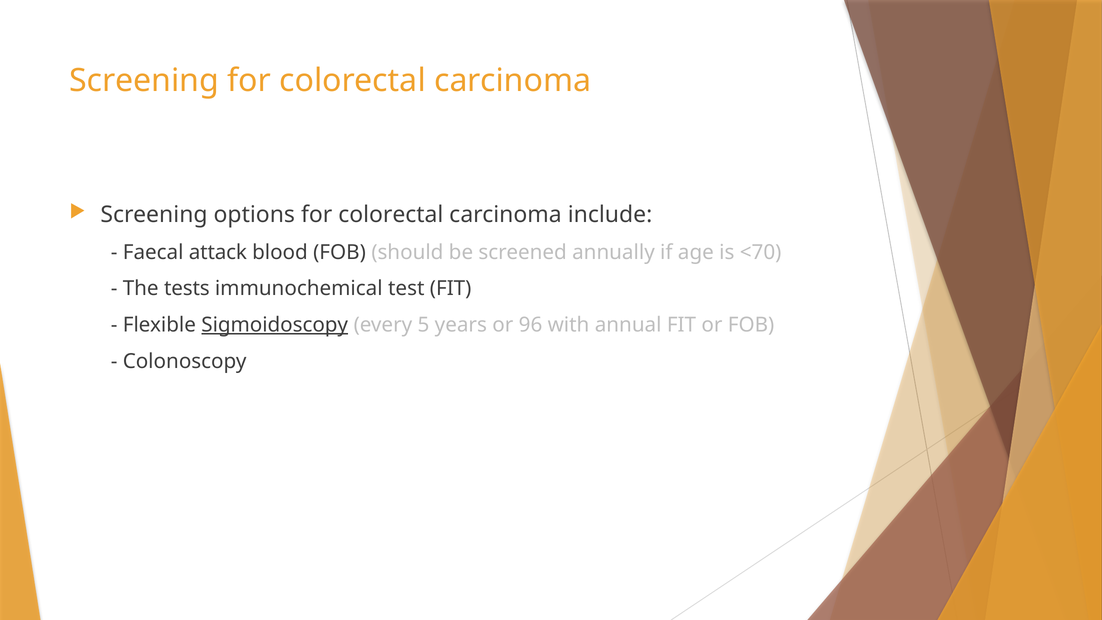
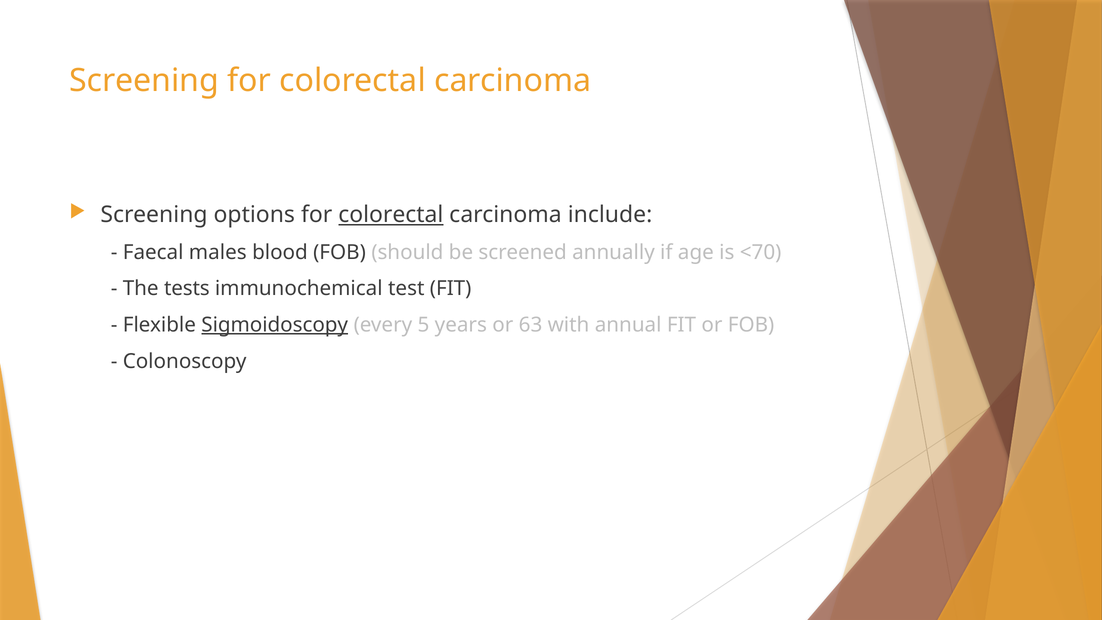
colorectal at (391, 215) underline: none -> present
attack: attack -> males
96: 96 -> 63
